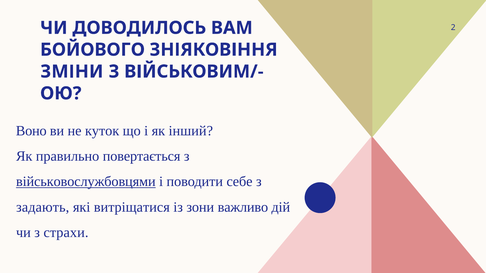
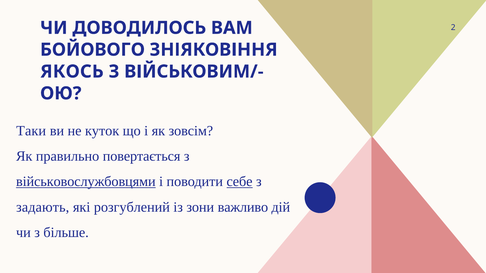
ЗМІНИ: ЗМІНИ -> ЯКОСЬ
Воно: Воно -> Таки
інший: інший -> зовсім
себе underline: none -> present
витріщатися: витріщатися -> розгублений
страхи: страхи -> більше
